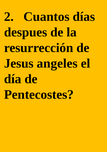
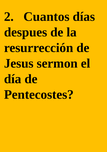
angeles: angeles -> sermon
